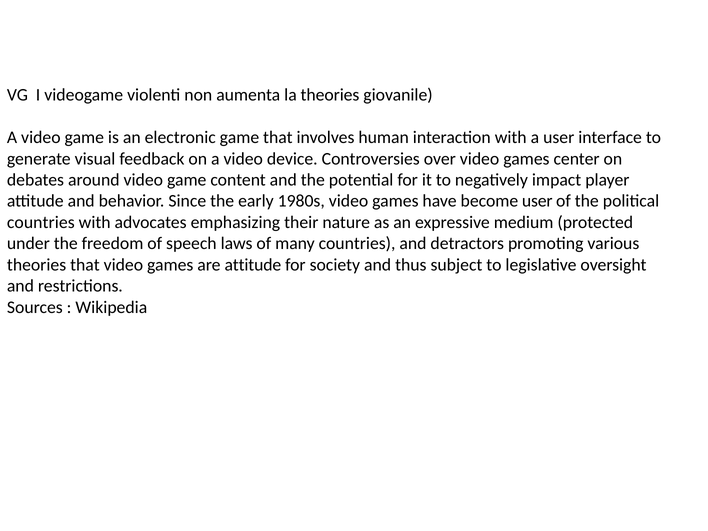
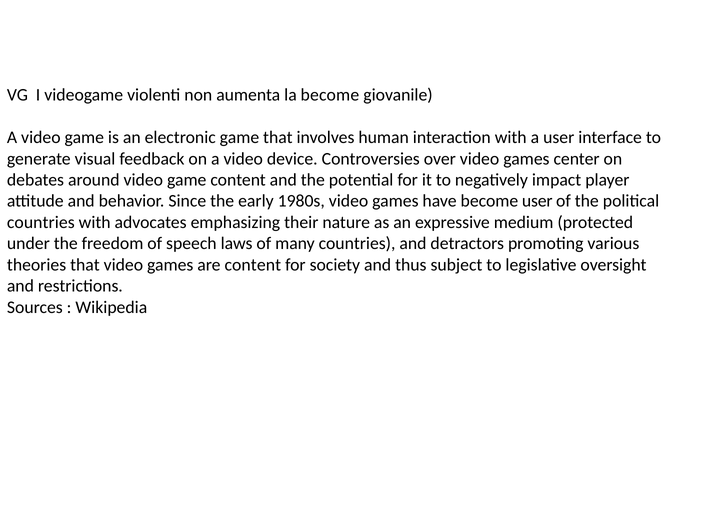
la theories: theories -> become
are attitude: attitude -> content
